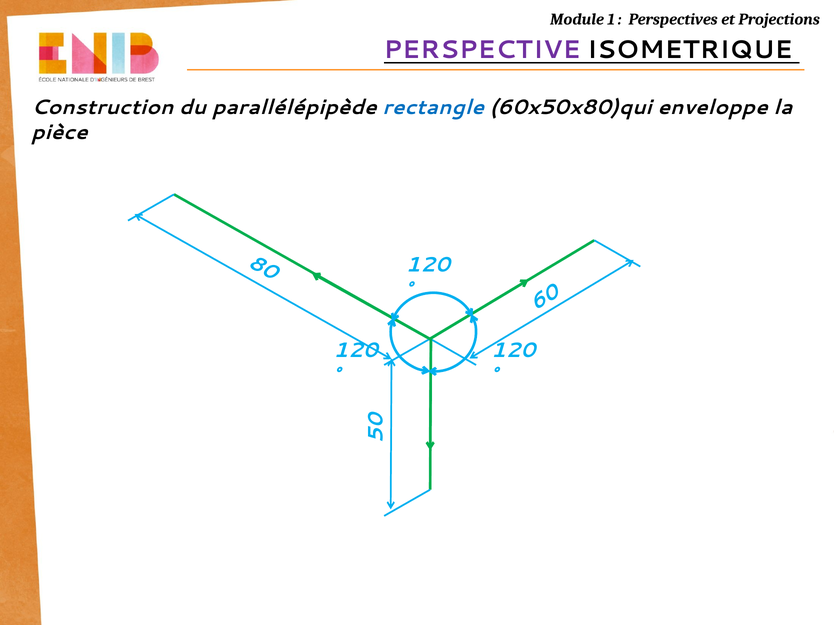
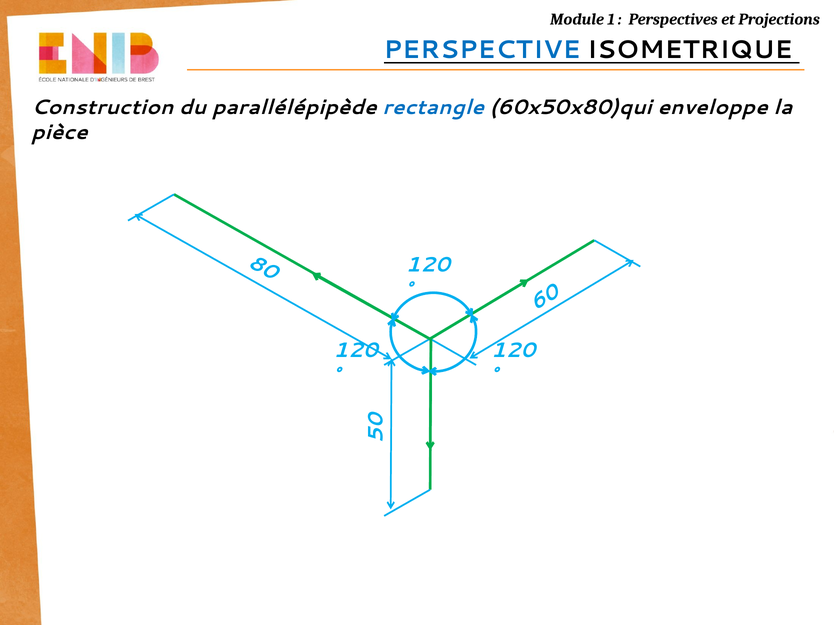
PERSPECTIVE colour: purple -> blue
